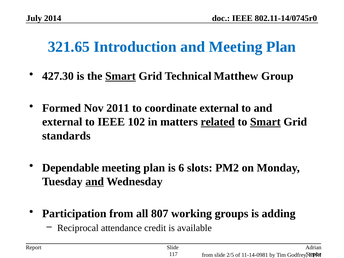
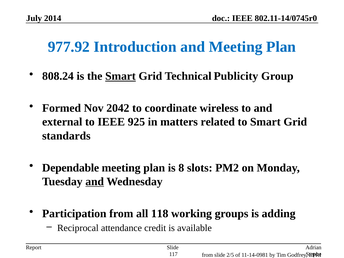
321.65: 321.65 -> 977.92
427.30: 427.30 -> 808.24
Matthew: Matthew -> Publicity
2011: 2011 -> 2042
coordinate external: external -> wireless
102: 102 -> 925
related underline: present -> none
Smart at (265, 122) underline: present -> none
6: 6 -> 8
807: 807 -> 118
